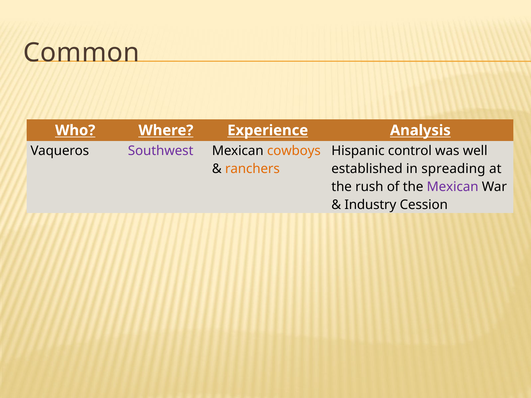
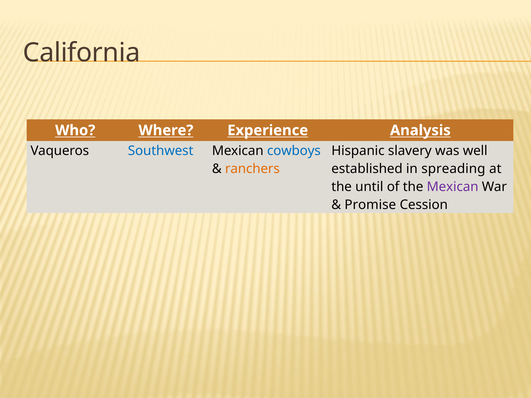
Common: Common -> California
Southwest colour: purple -> blue
cowboys colour: orange -> blue
control: control -> slavery
rush: rush -> until
Industry: Industry -> Promise
